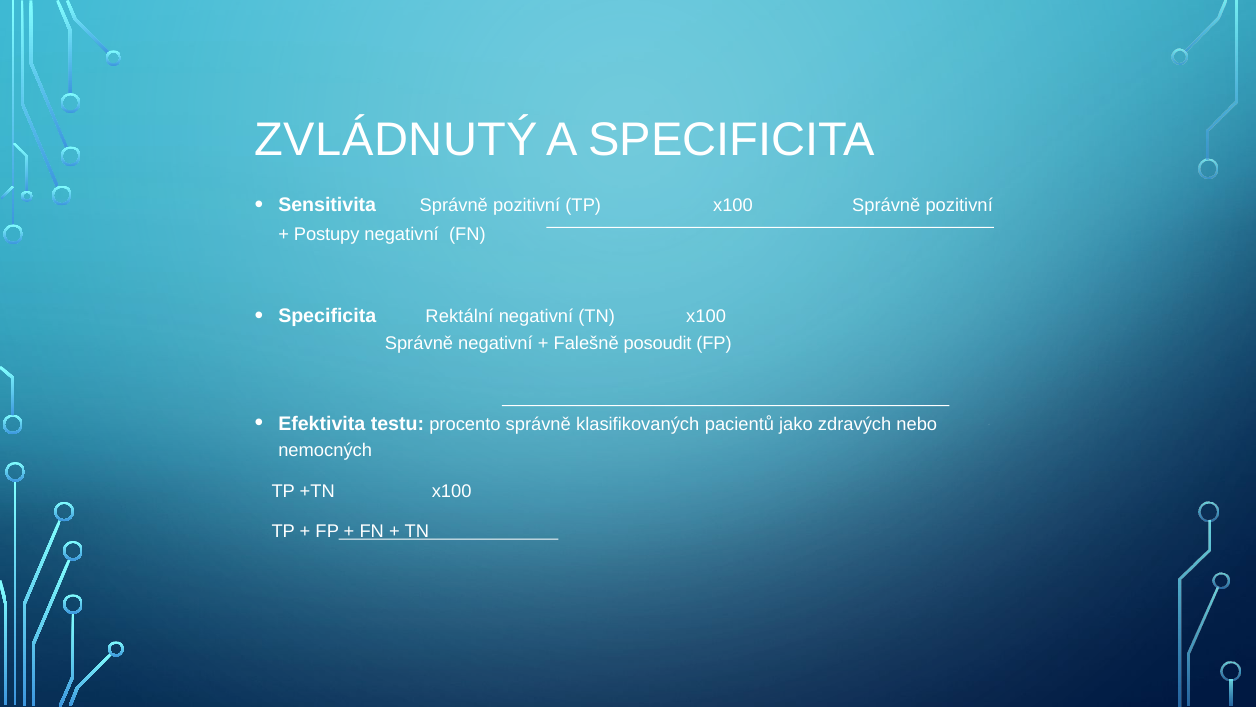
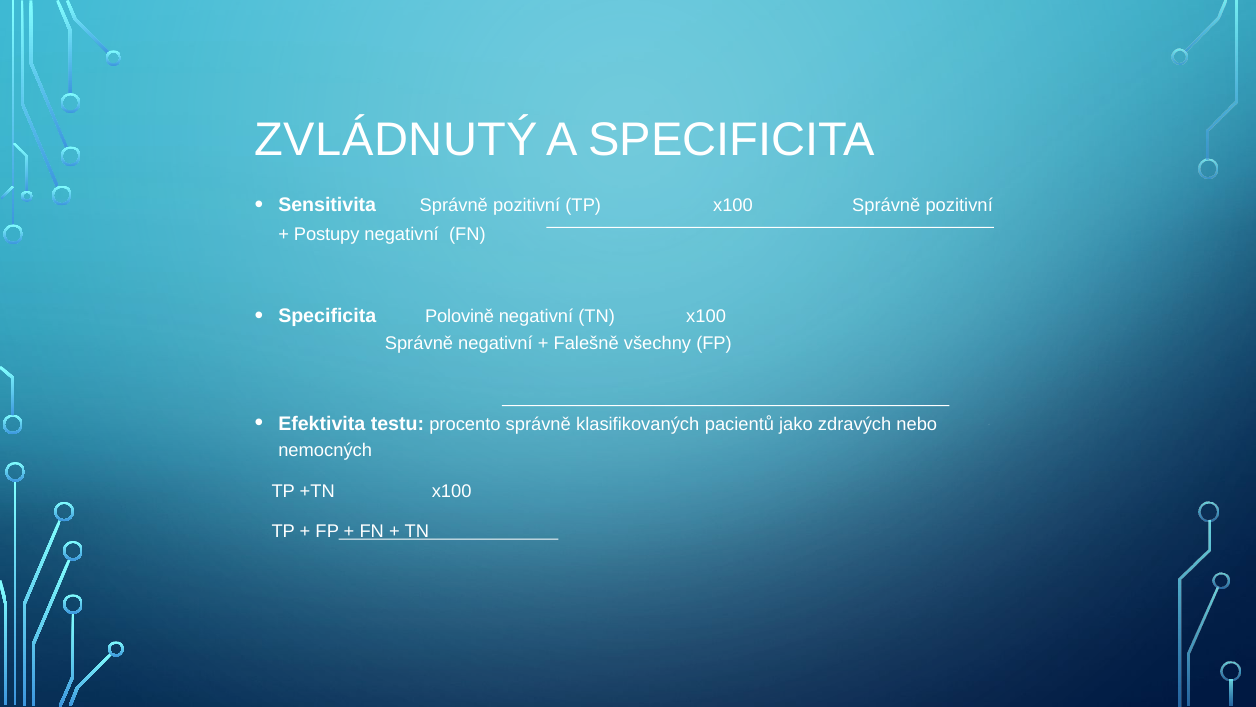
Rektální: Rektální -> Polovině
posoudit: posoudit -> všechny
